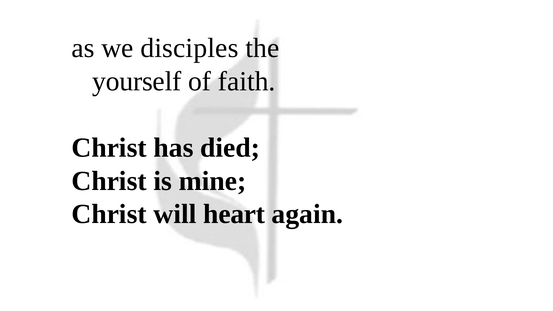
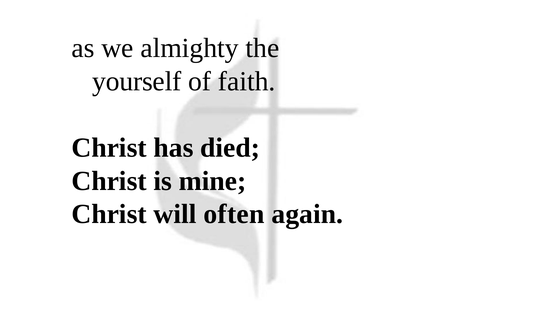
disciples: disciples -> almighty
heart: heart -> often
